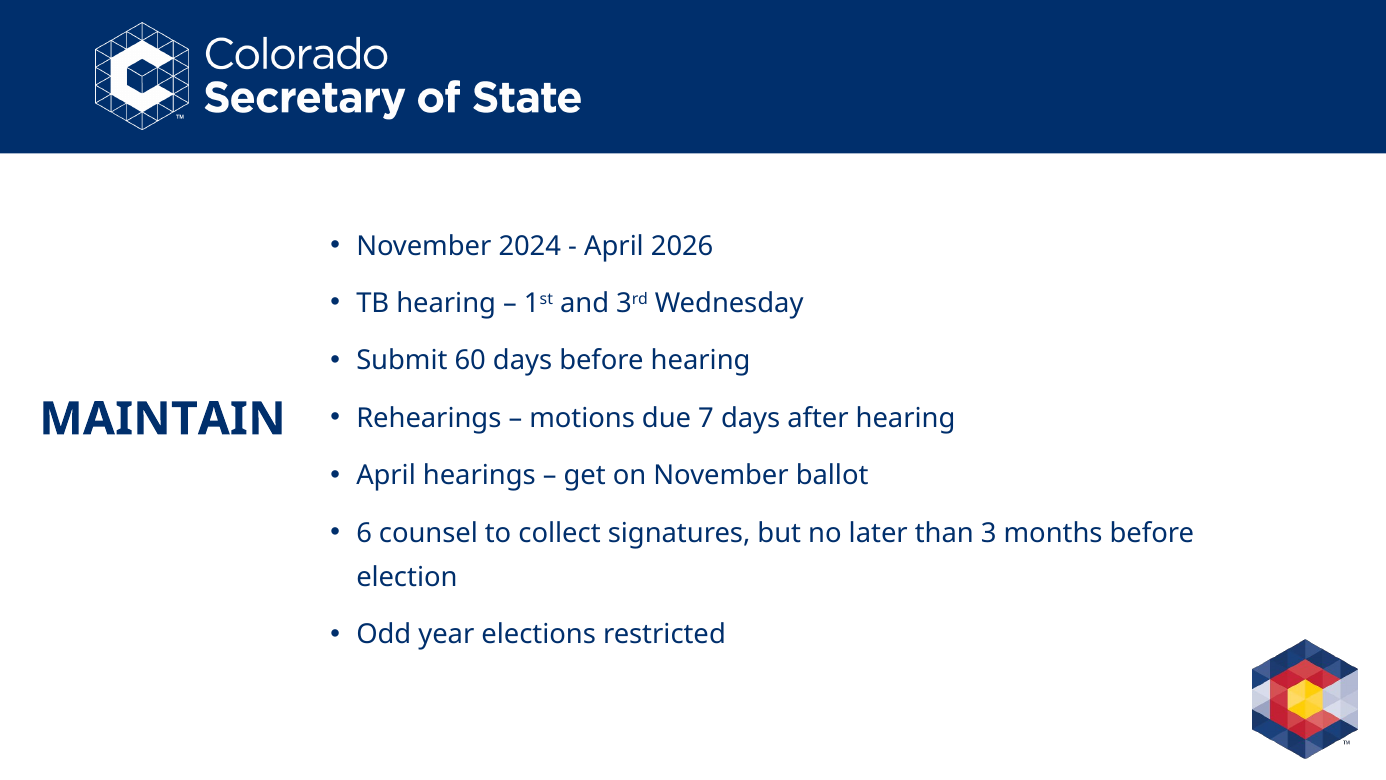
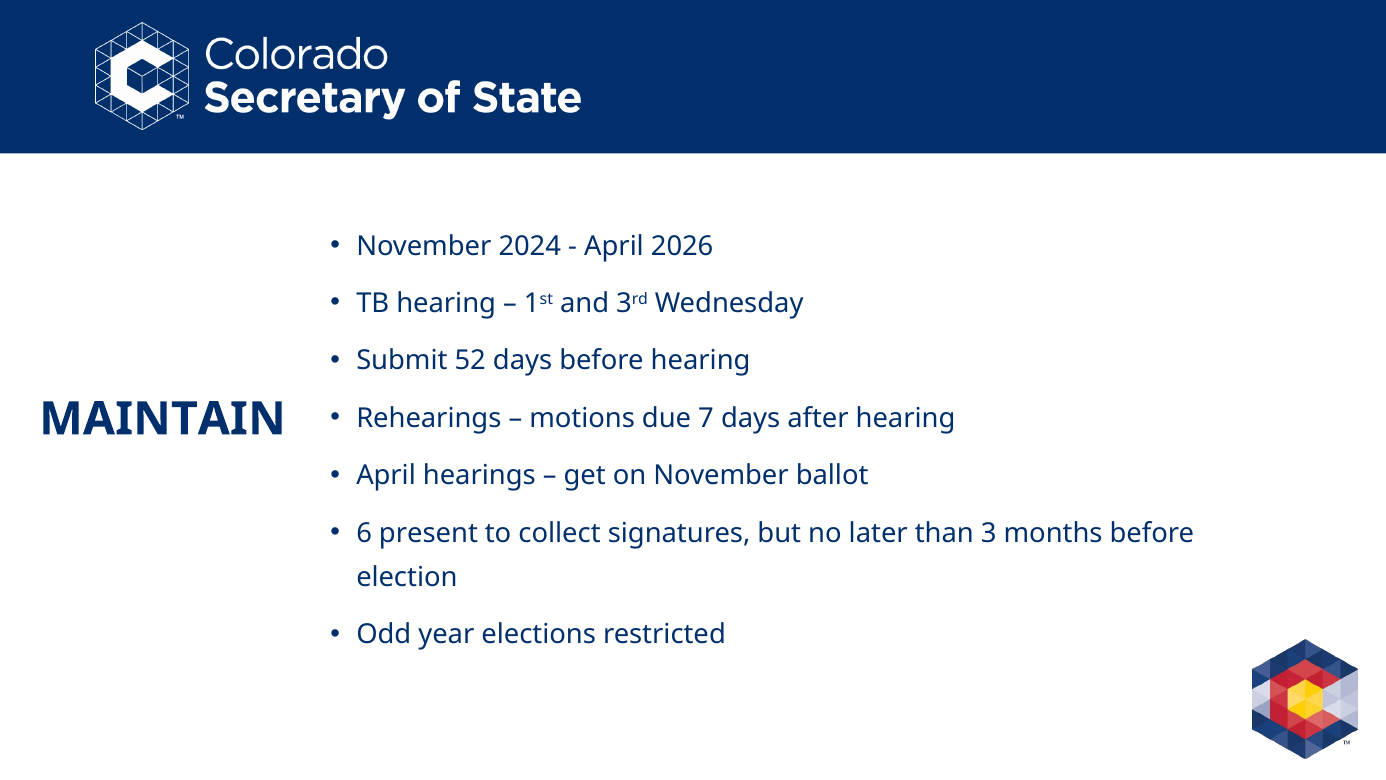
60: 60 -> 52
counsel: counsel -> present
